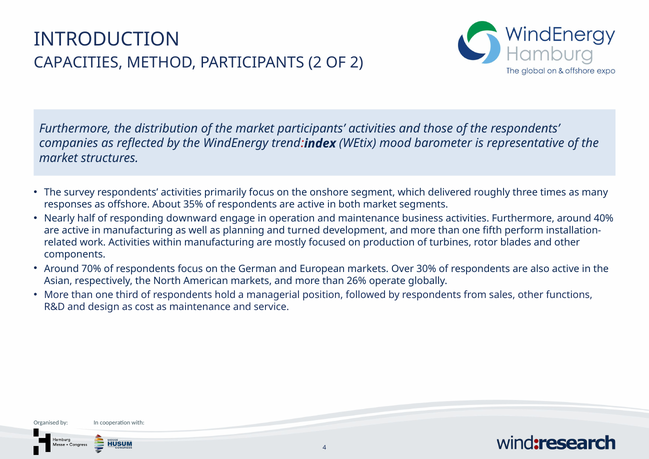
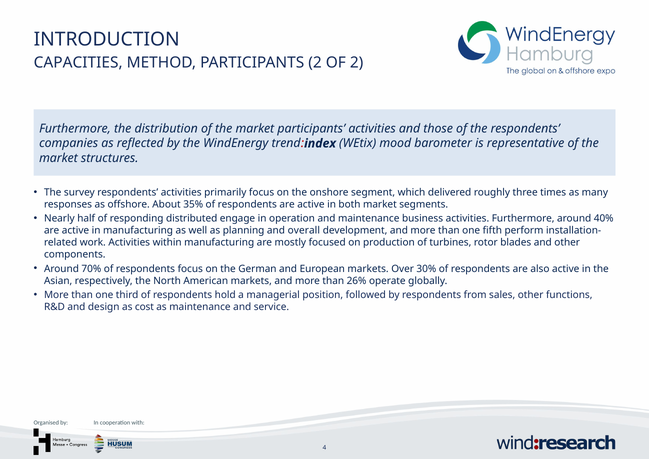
downward: downward -> distributed
turned: turned -> overall
